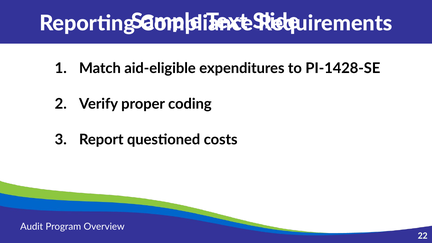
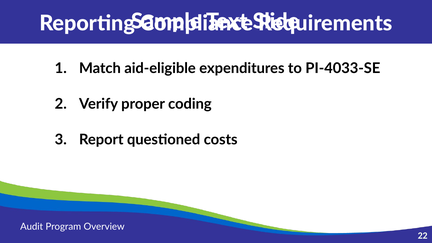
PI-1428-SE: PI-1428-SE -> PI-4033-SE
